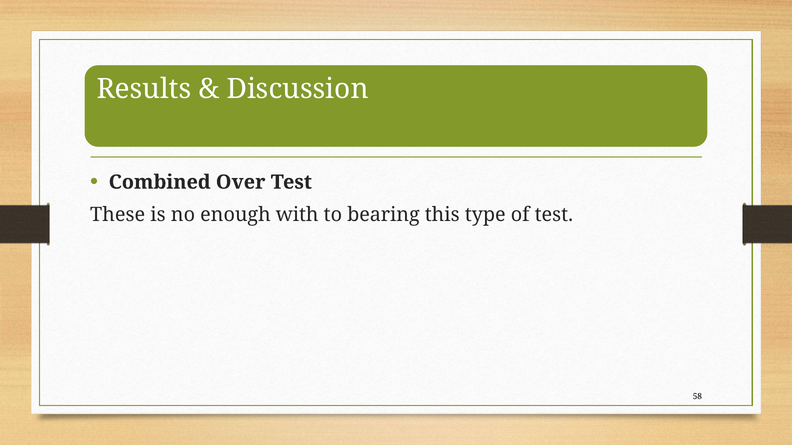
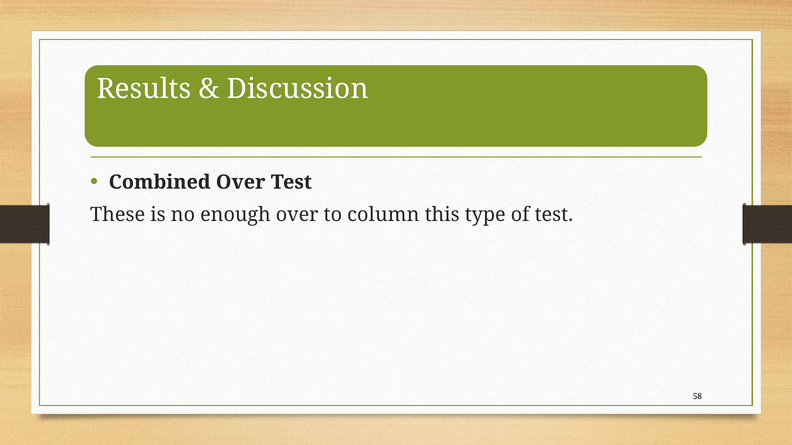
enough with: with -> over
bearing: bearing -> column
